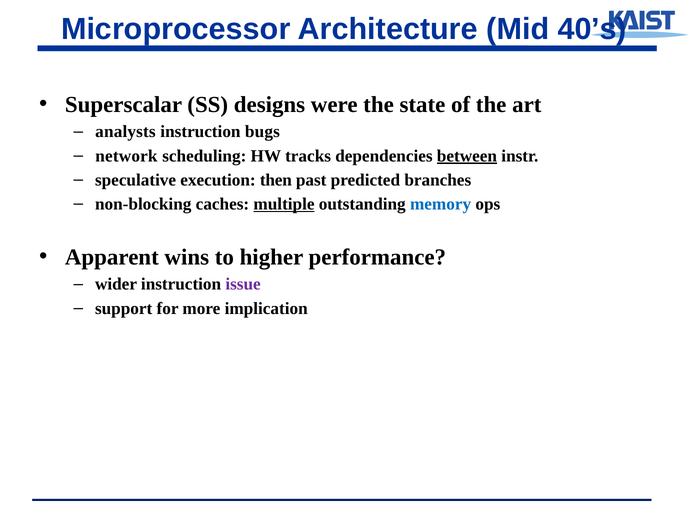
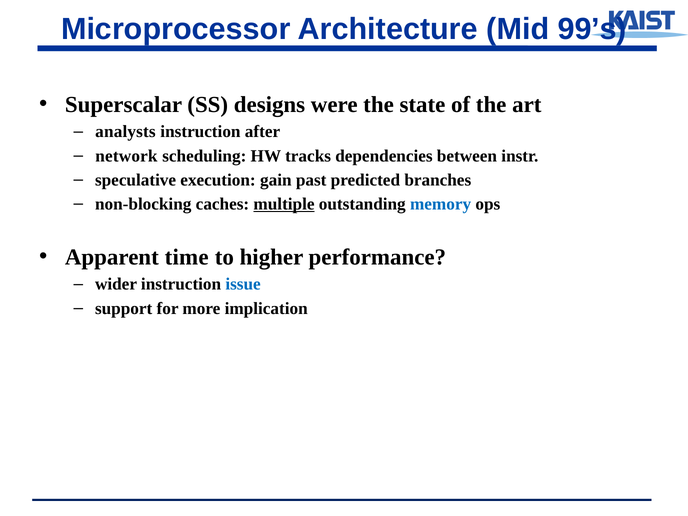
40’s: 40’s -> 99’s
bugs: bugs -> after
between underline: present -> none
then: then -> gain
wins: wins -> time
issue colour: purple -> blue
